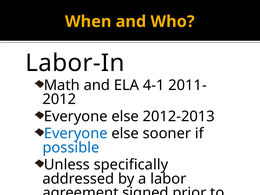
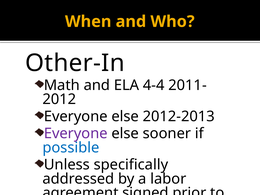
Labor-In: Labor-In -> Other-In
4-1: 4-1 -> 4-4
Everyone at (76, 133) colour: blue -> purple
